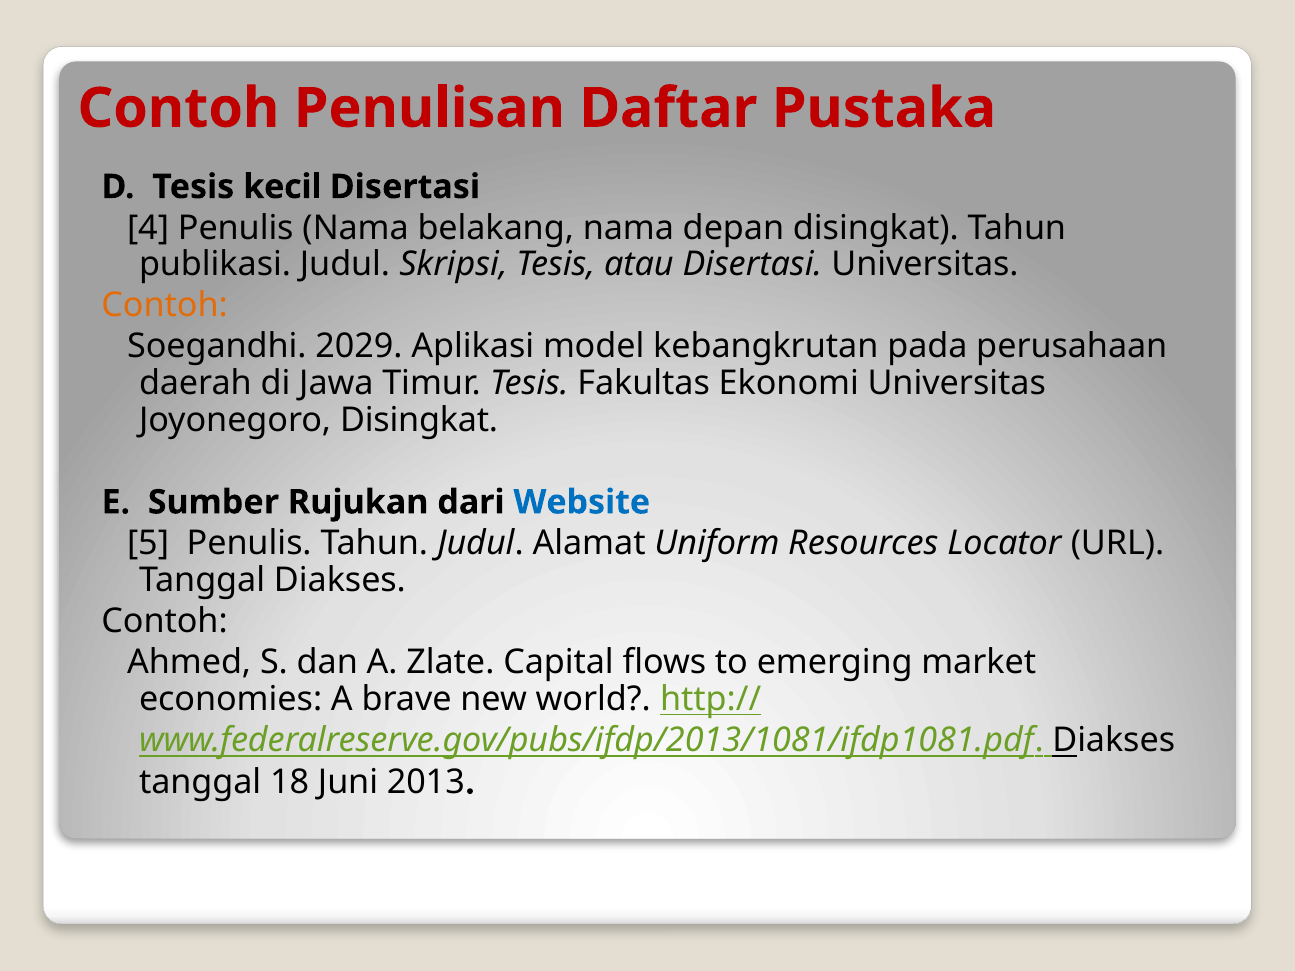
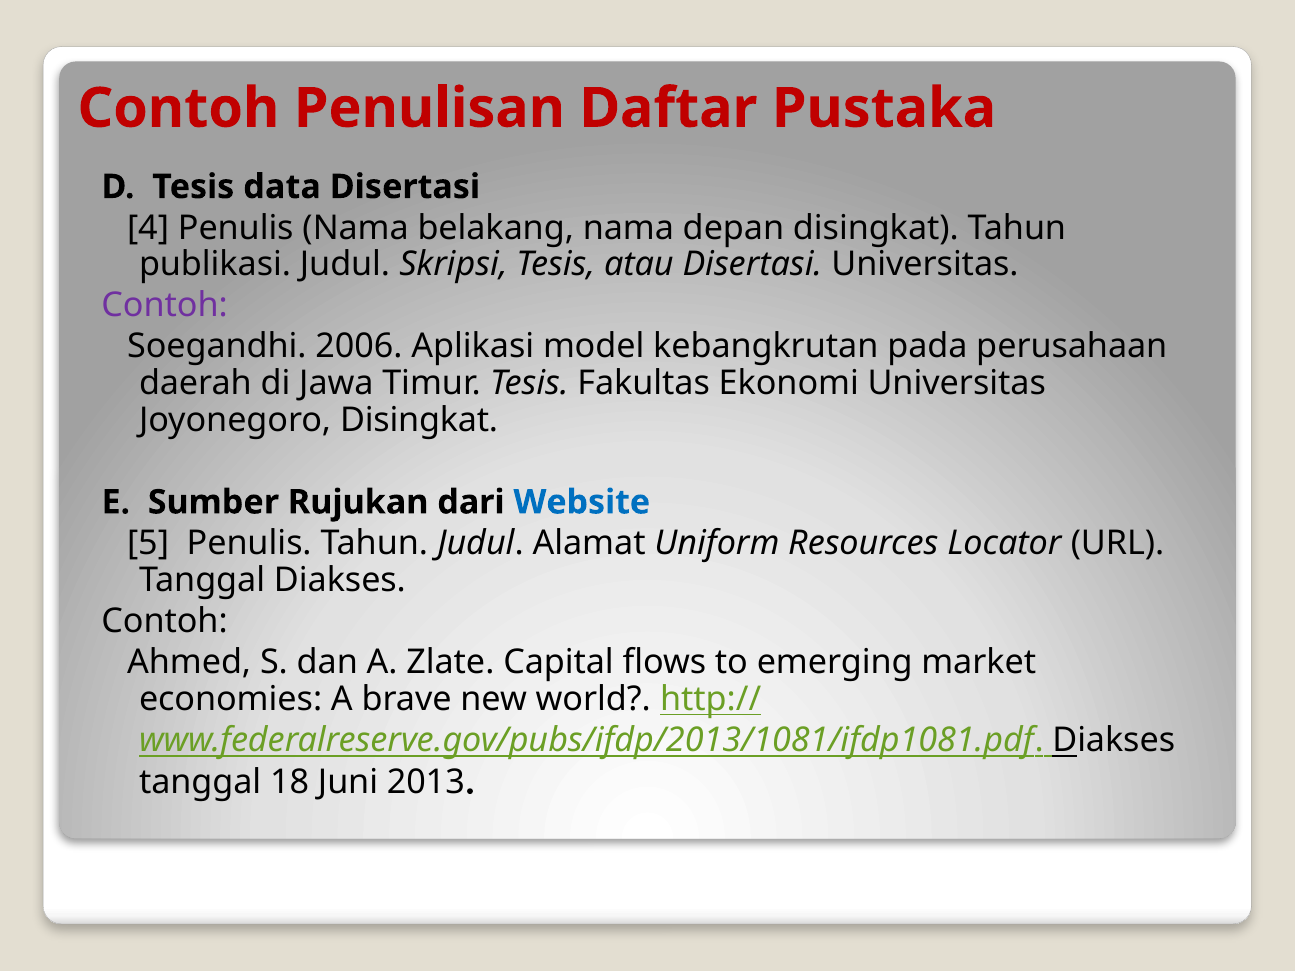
kecil: kecil -> data
Contoh at (165, 306) colour: orange -> purple
2029: 2029 -> 2006
